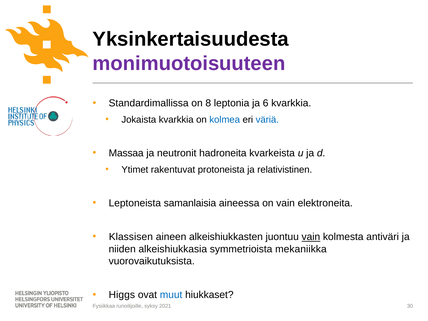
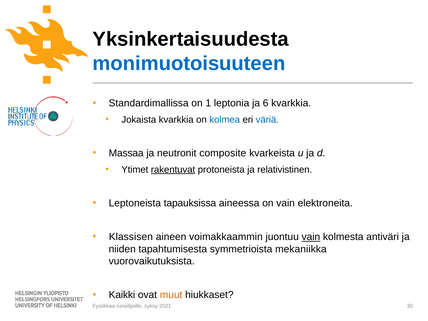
monimuotoisuuteen colour: purple -> blue
8: 8 -> 1
hadroneita: hadroneita -> composite
rakentuvat underline: none -> present
samanlaisia: samanlaisia -> tapauksissa
alkeishiukkasten: alkeishiukkasten -> voimakkaammin
alkeishiukkasia: alkeishiukkasia -> tapahtumisesta
Higgs: Higgs -> Kaikki
muut colour: blue -> orange
